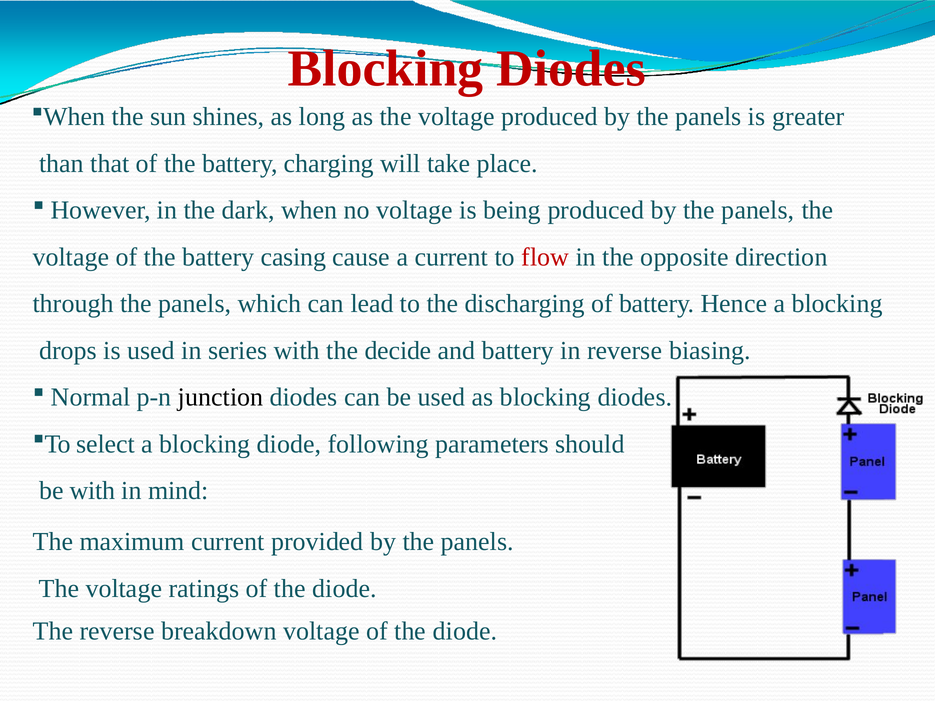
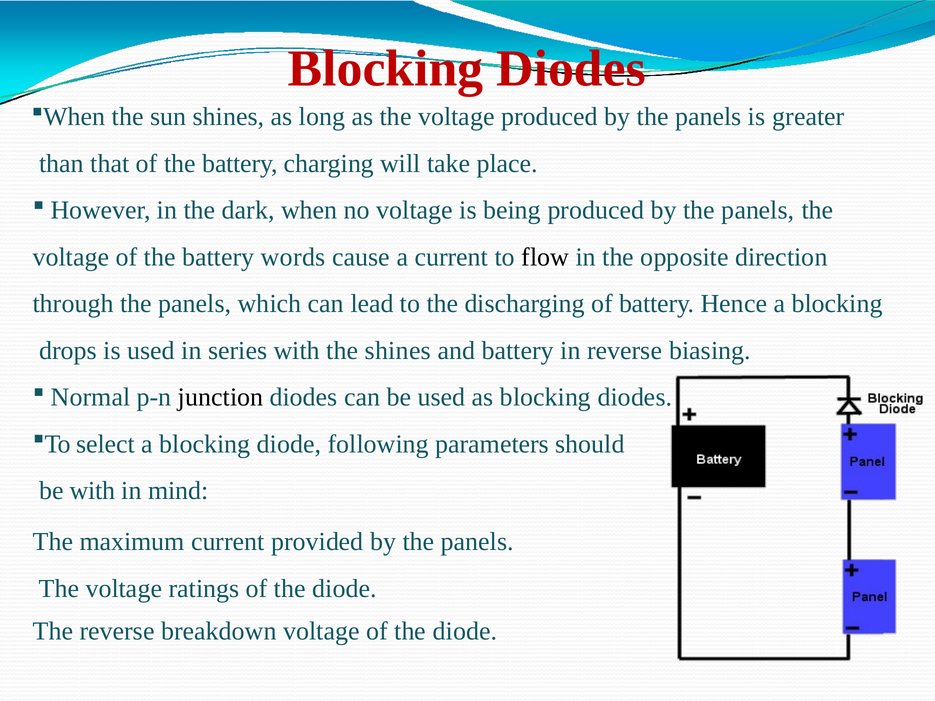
casing: casing -> words
flow colour: red -> black
the decide: decide -> shines
